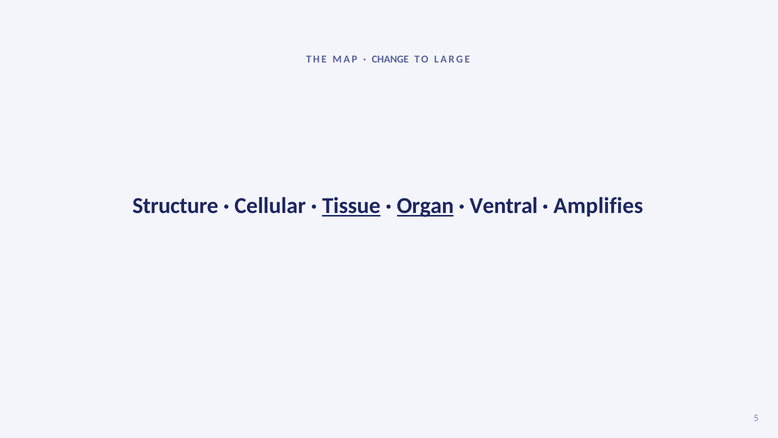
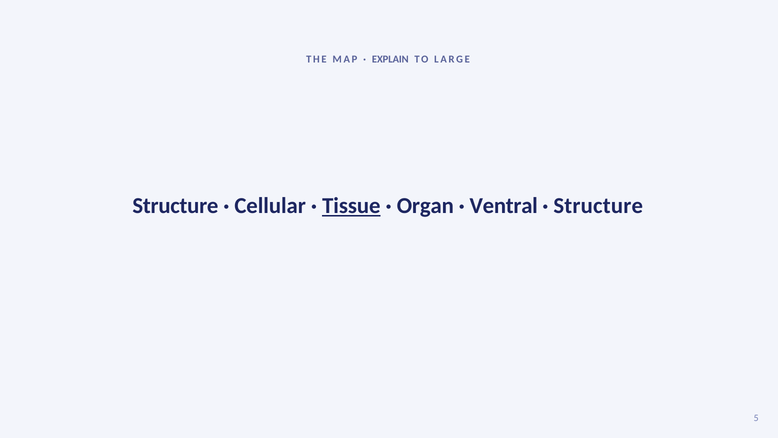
CHANGE: CHANGE -> EXPLAIN
Organ underline: present -> none
Amplifies at (598, 206): Amplifies -> Structure
